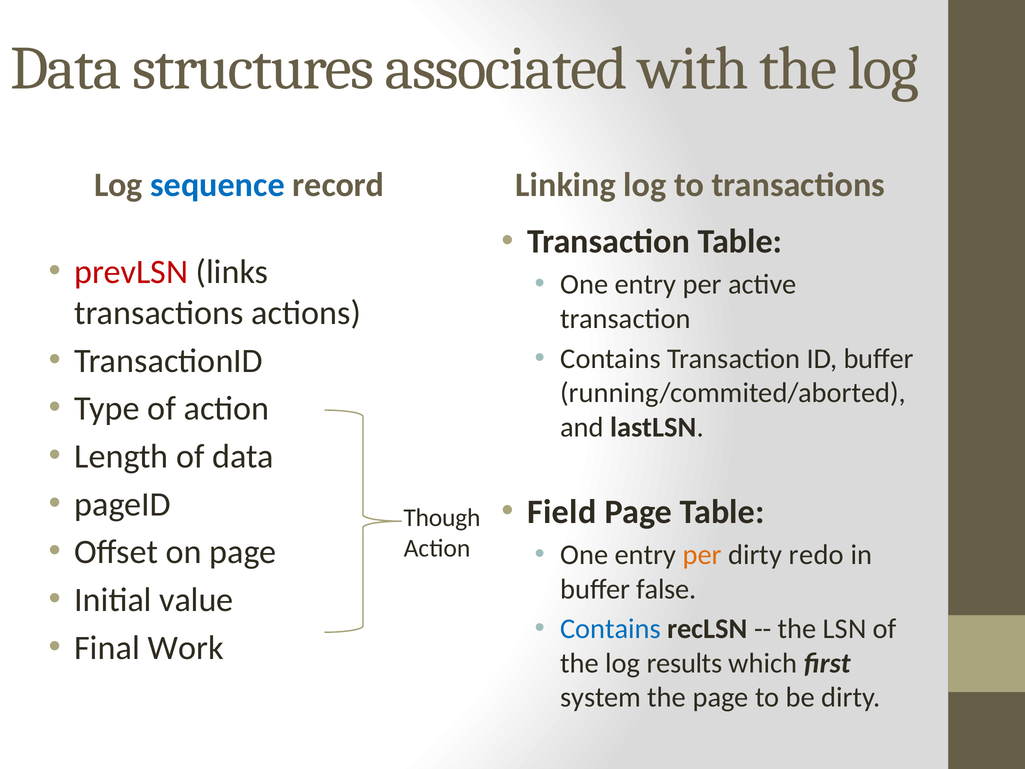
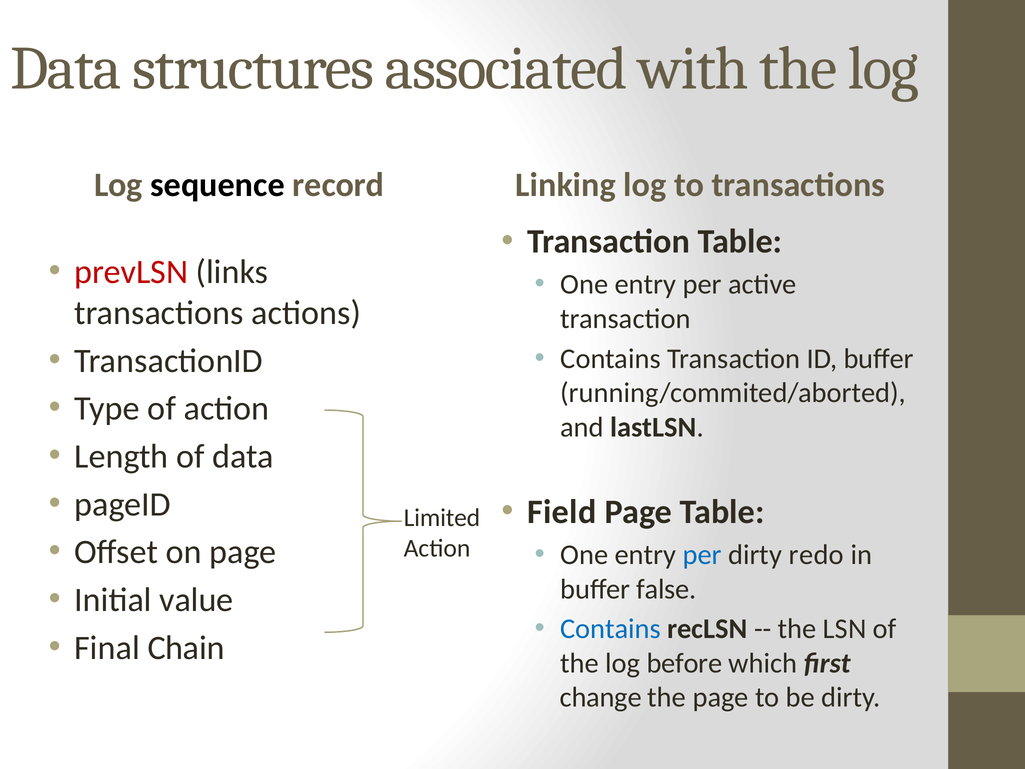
sequence colour: blue -> black
Though: Though -> Limited
per at (702, 555) colour: orange -> blue
Work: Work -> Chain
results: results -> before
system: system -> change
